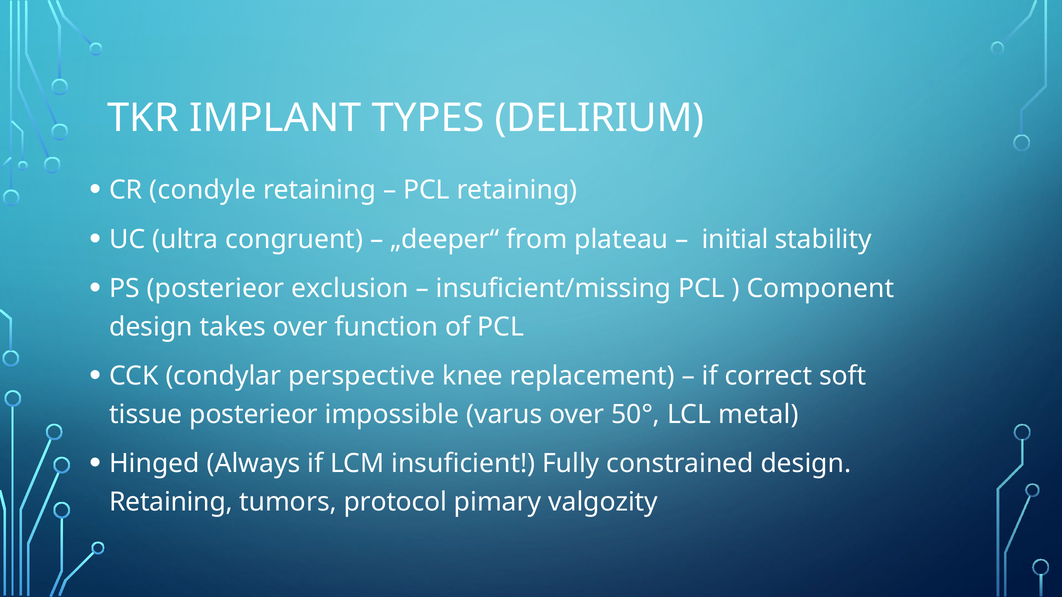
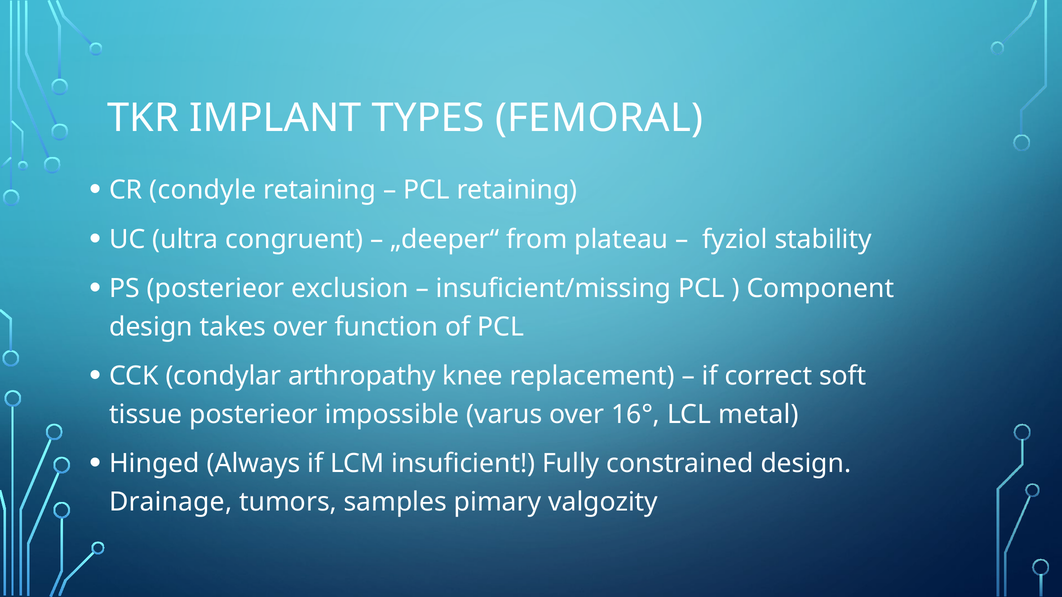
DELIRIUM: DELIRIUM -> FEMORAL
initial: initial -> fyziol
perspective: perspective -> arthropathy
50°: 50° -> 16°
Retaining at (171, 502): Retaining -> Drainage
protocol: protocol -> samples
